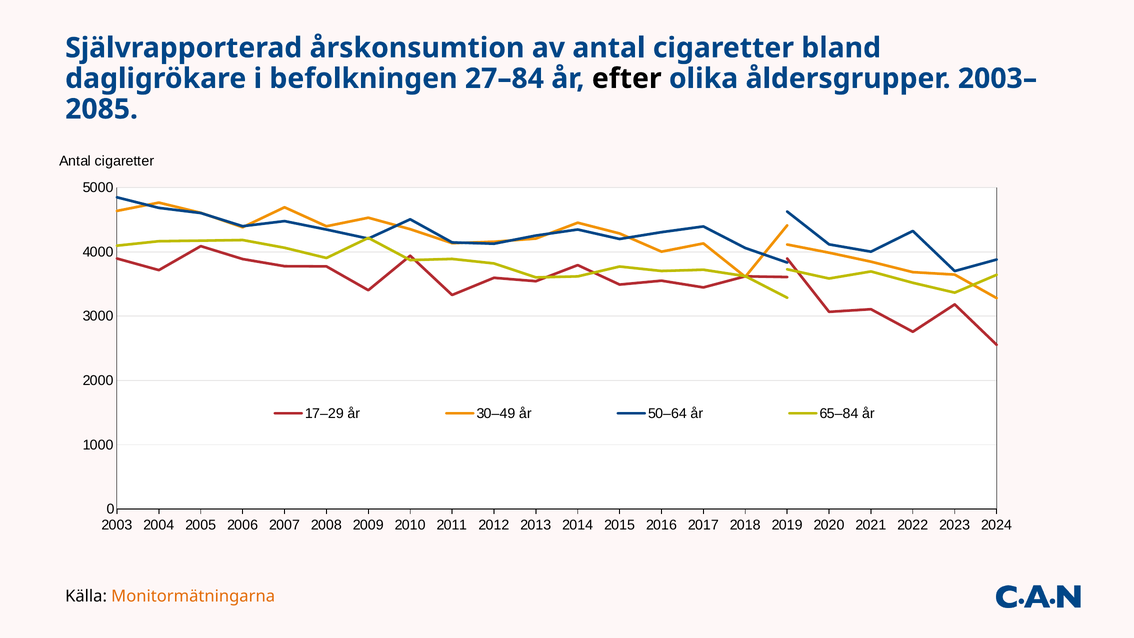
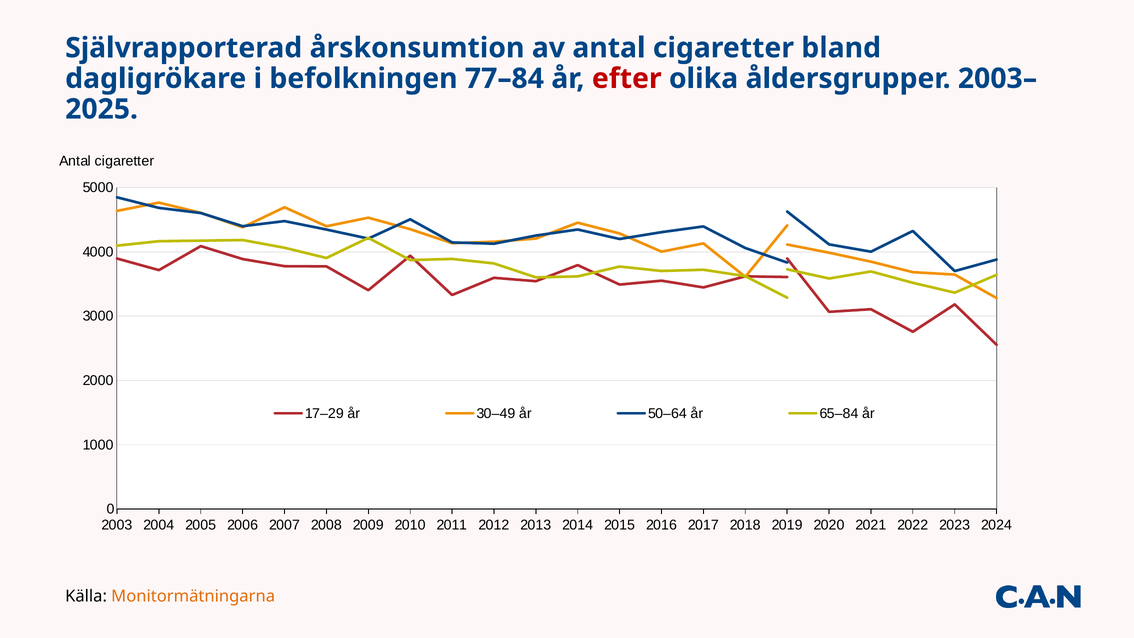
27–84: 27–84 -> 77–84
efter colour: black -> red
2085: 2085 -> 2025
